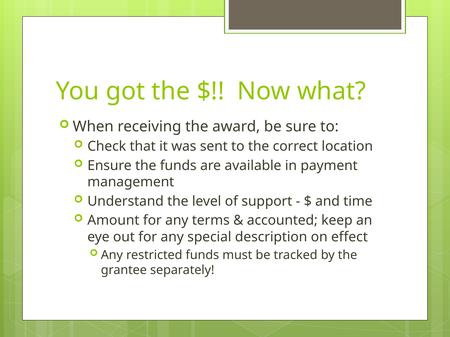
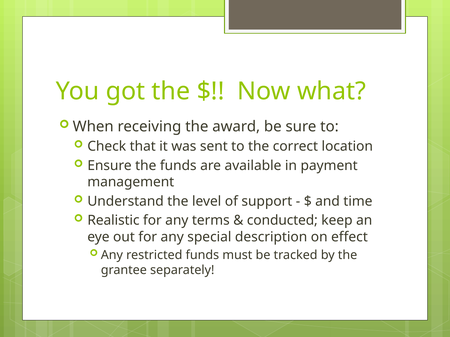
Amount: Amount -> Realistic
accounted: accounted -> conducted
